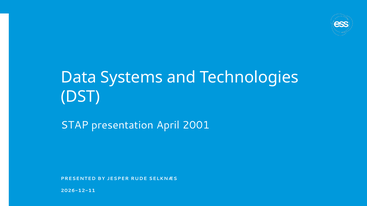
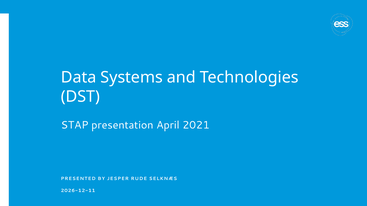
2001: 2001 -> 2021
